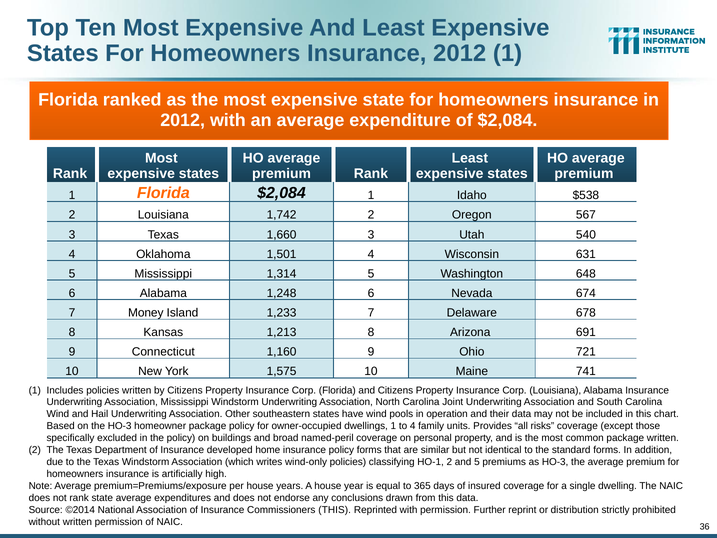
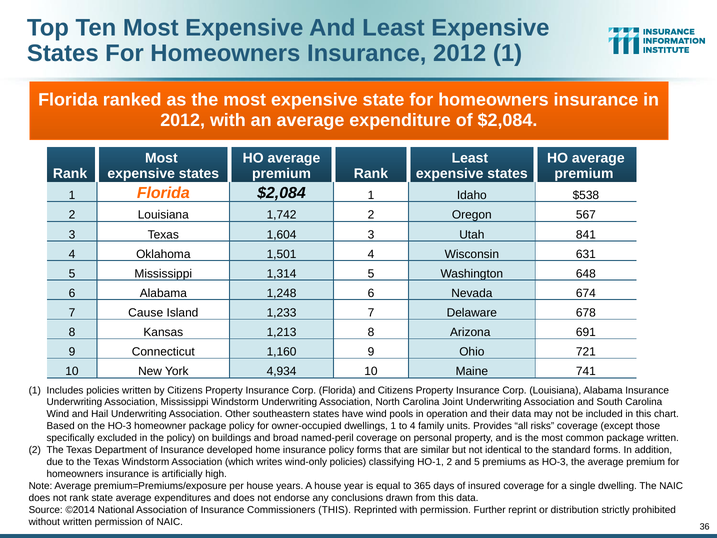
1,660: 1,660 -> 1,604
540: 540 -> 841
Money: Money -> Cause
1,575: 1,575 -> 4,934
